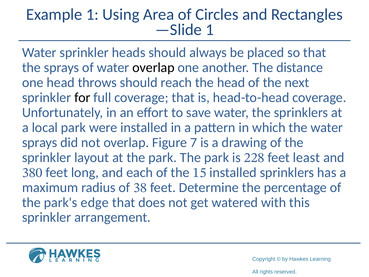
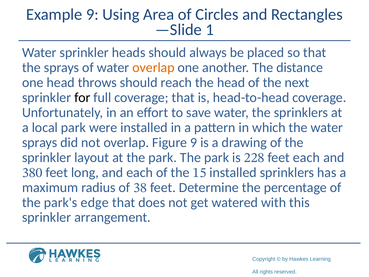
Example 1: 1 -> 9
overlap at (154, 68) colour: black -> orange
Figure 7: 7 -> 9
feet least: least -> each
